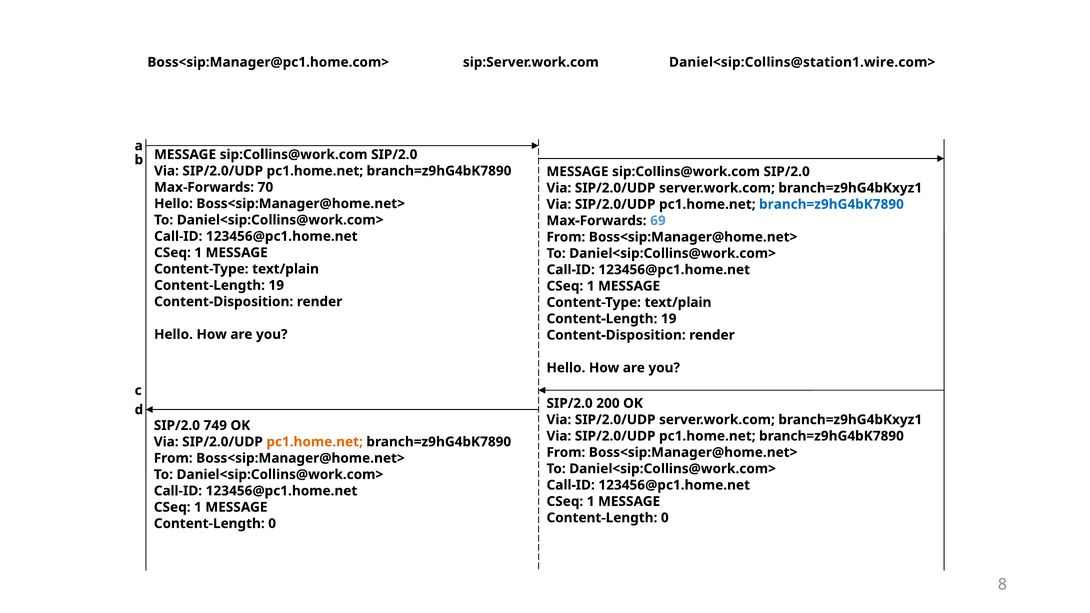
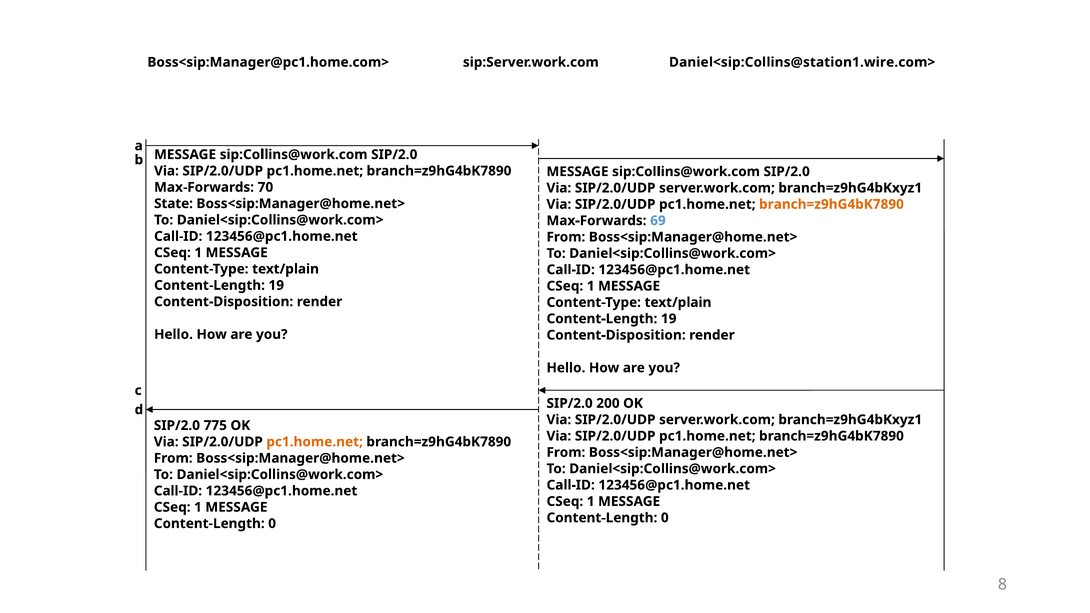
Hello at (173, 204): Hello -> State
branch=z9hG4bK7890 at (831, 204) colour: blue -> orange
749: 749 -> 775
